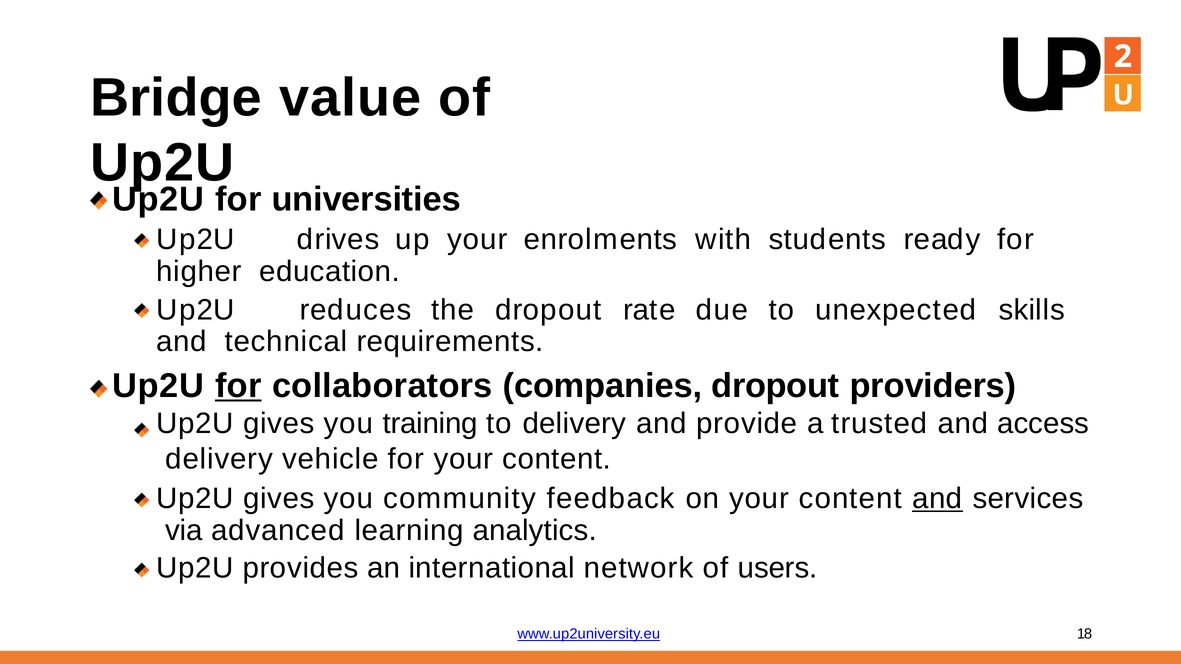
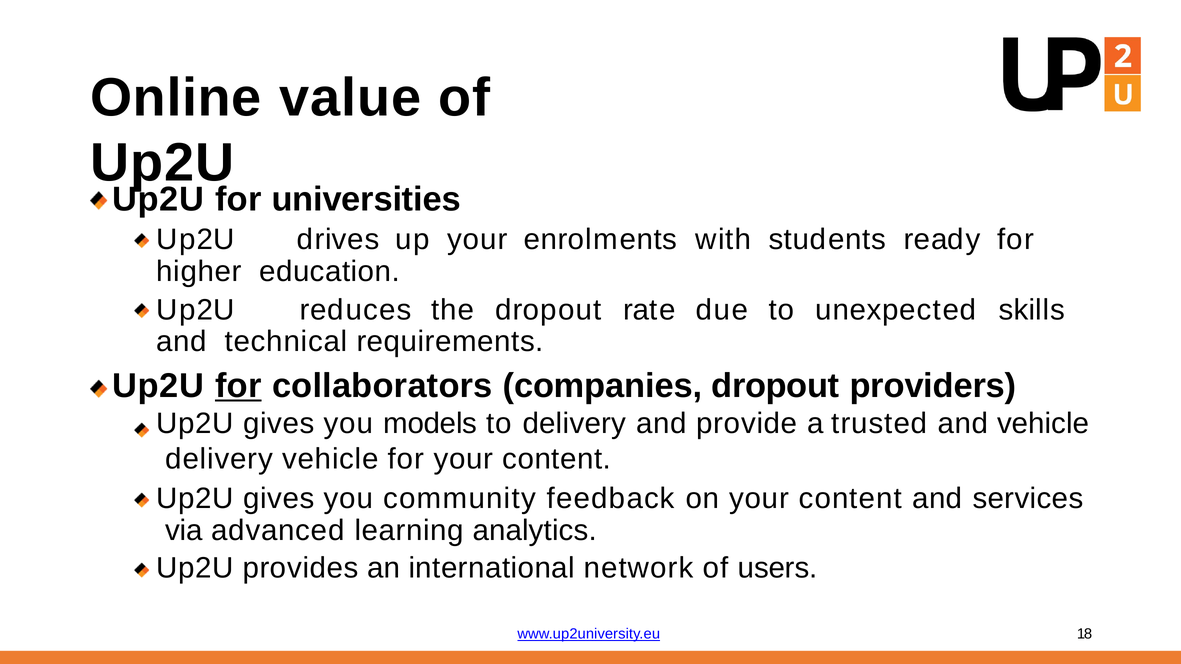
Bridge: Bridge -> Online
training: training -> models
and access: access -> vehicle
and at (937, 499) underline: present -> none
